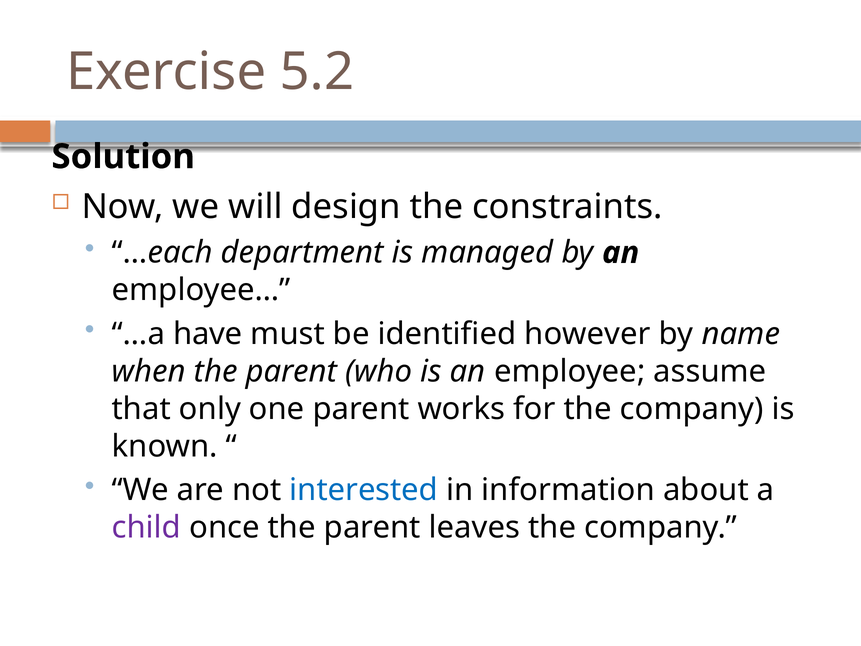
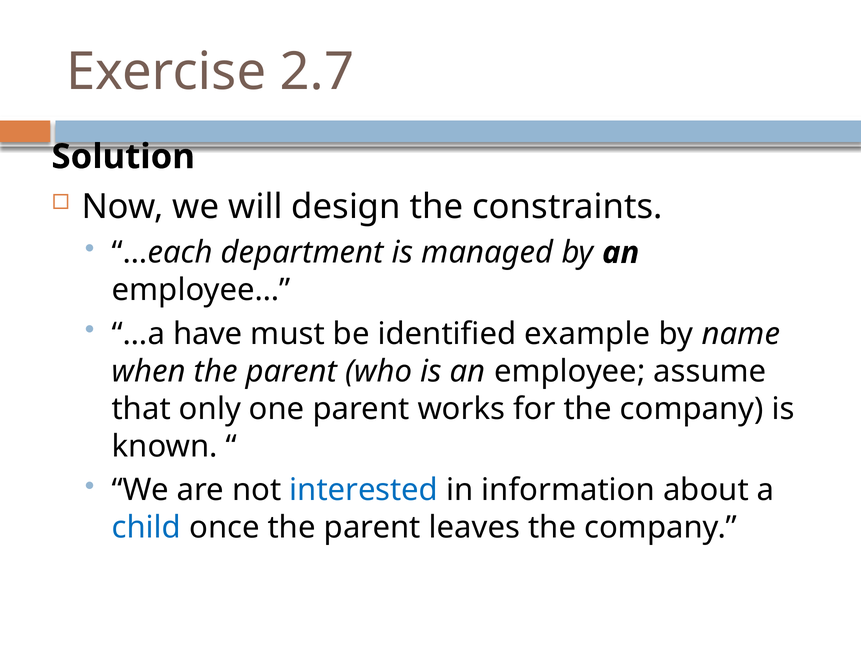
5.2: 5.2 -> 2.7
however: however -> example
child colour: purple -> blue
